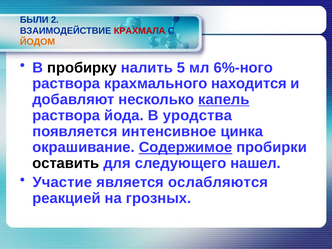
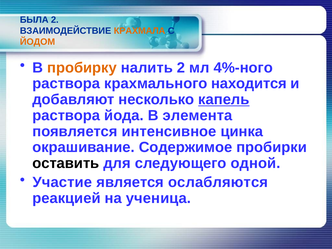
БЫЛИ: БЫЛИ -> БЫЛА
КРАХМАЛА colour: red -> orange
пробирку colour: black -> orange
налить 5: 5 -> 2
6%-ного: 6%-ного -> 4%-ного
уродства: уродства -> элемента
Содержимое underline: present -> none
нашел: нашел -> одной
грозных: грозных -> ученица
